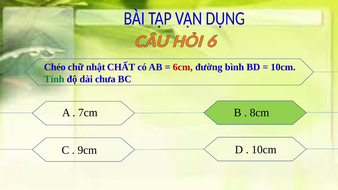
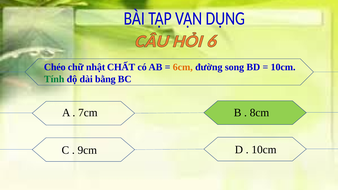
6cm colour: red -> orange
bình: bình -> song
chưa: chưa -> bằng
